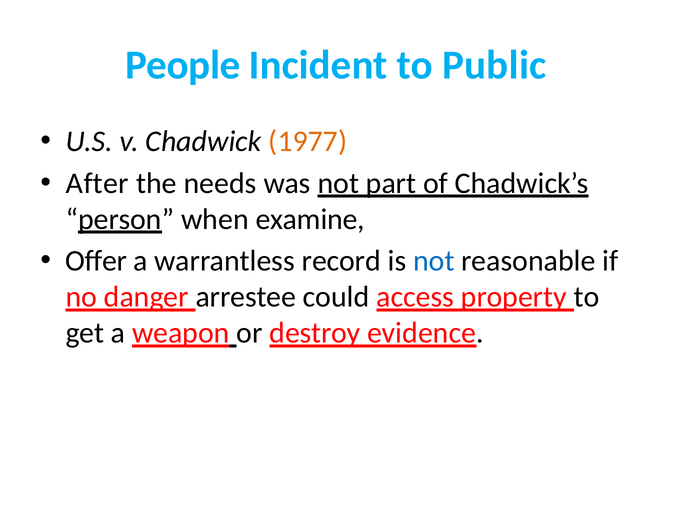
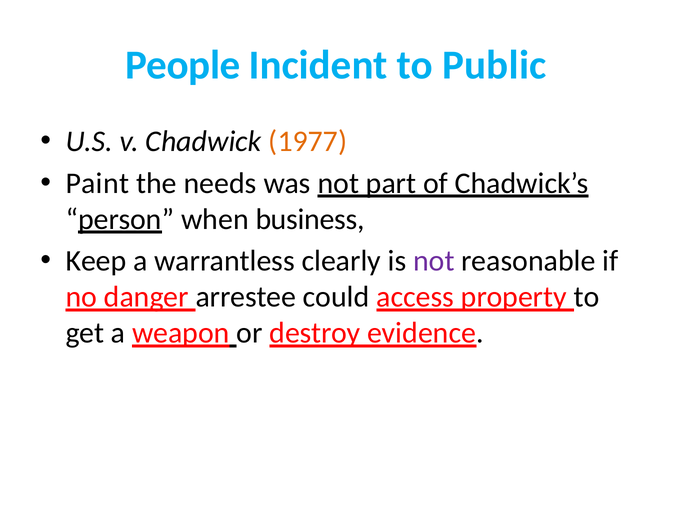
After: After -> Paint
examine: examine -> business
Offer: Offer -> Keep
record: record -> clearly
not at (434, 261) colour: blue -> purple
